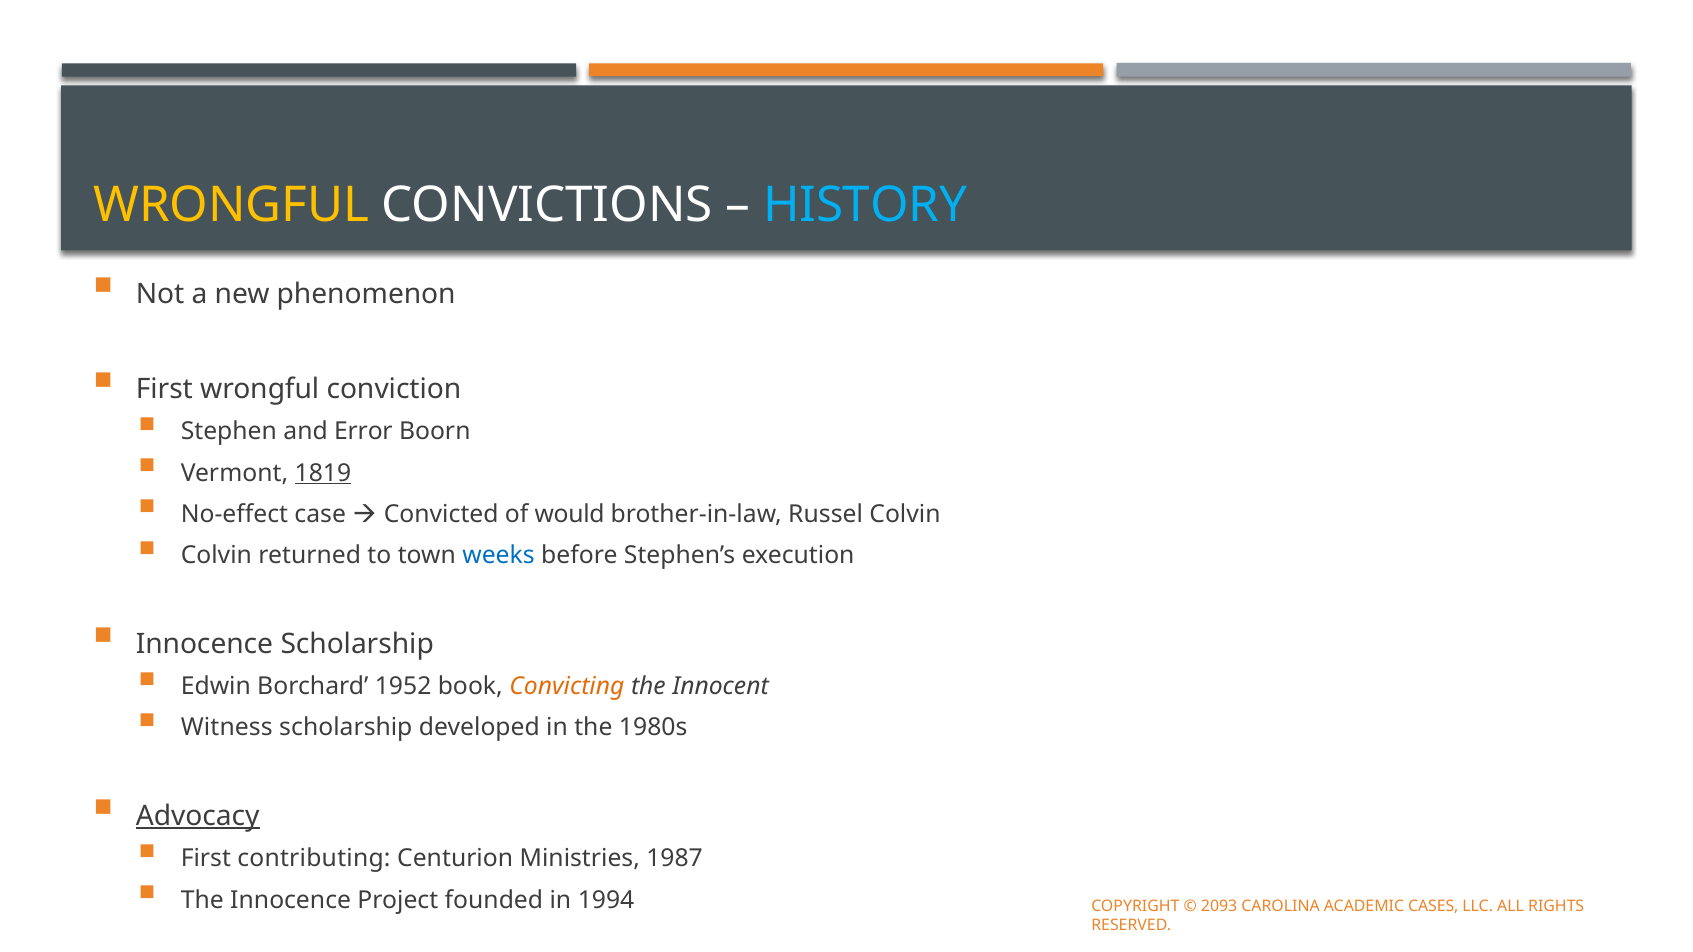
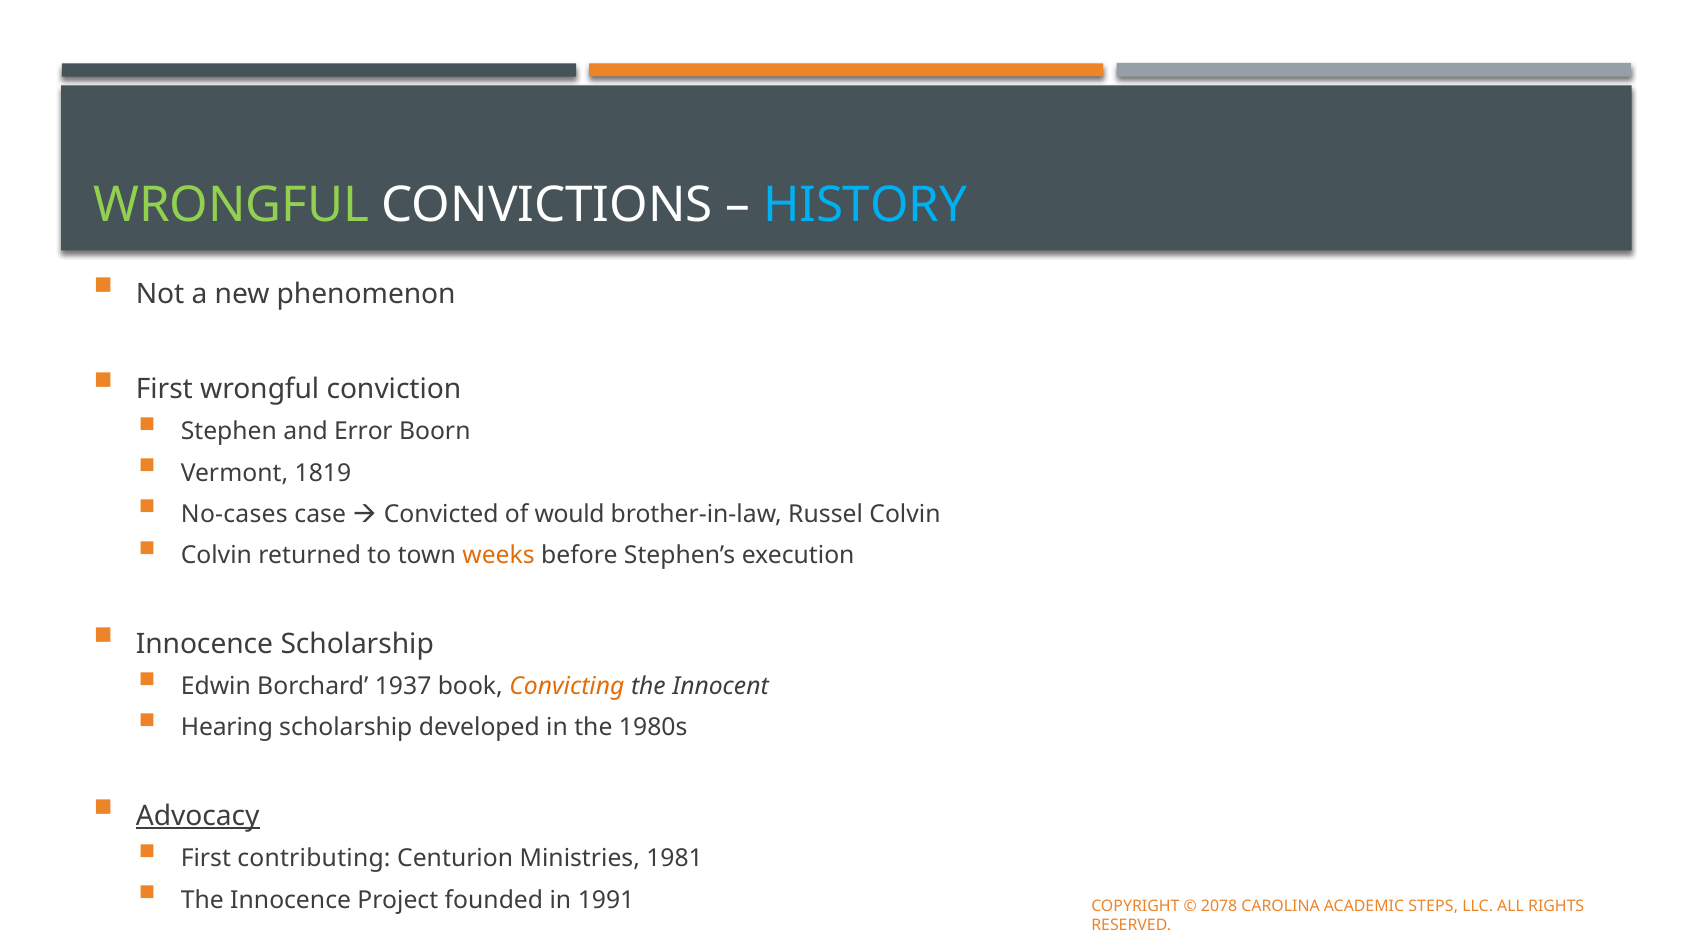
WRONGFUL at (231, 206) colour: yellow -> light green
1819 underline: present -> none
No-effect: No-effect -> No-cases
weeks colour: blue -> orange
1952: 1952 -> 1937
Witness: Witness -> Hearing
1987: 1987 -> 1981
1994: 1994 -> 1991
2093: 2093 -> 2078
CASES: CASES -> STEPS
